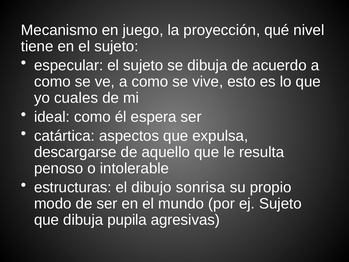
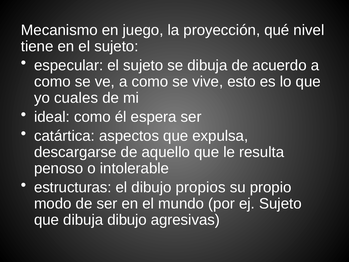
sonrisa: sonrisa -> propios
dibuja pupila: pupila -> dibujo
